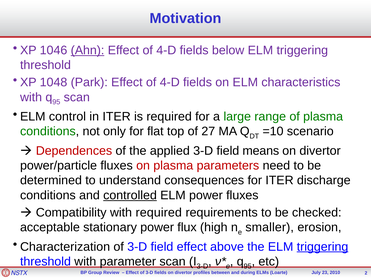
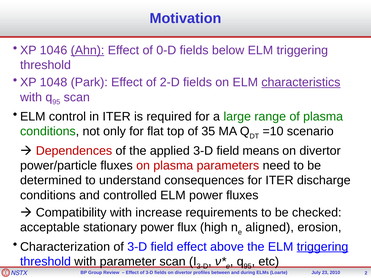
4-D at (166, 50): 4-D -> 0-D
Park Effect of 4-D: 4-D -> 2-D
characteristics underline: none -> present
27: 27 -> 35
controlled underline: present -> none
with required: required -> increase
smaller: smaller -> aligned
